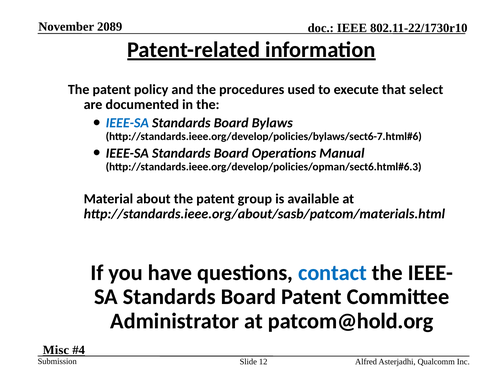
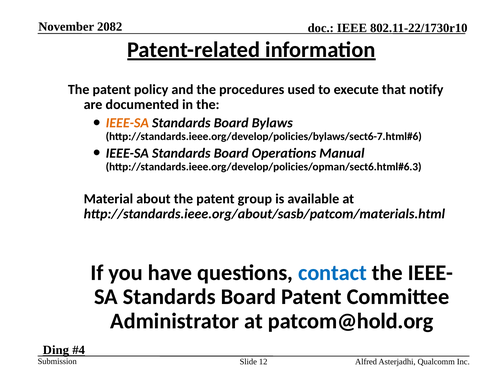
2089: 2089 -> 2082
select: select -> notify
IEEE-SA at (127, 123) colour: blue -> orange
Misc: Misc -> Ding
